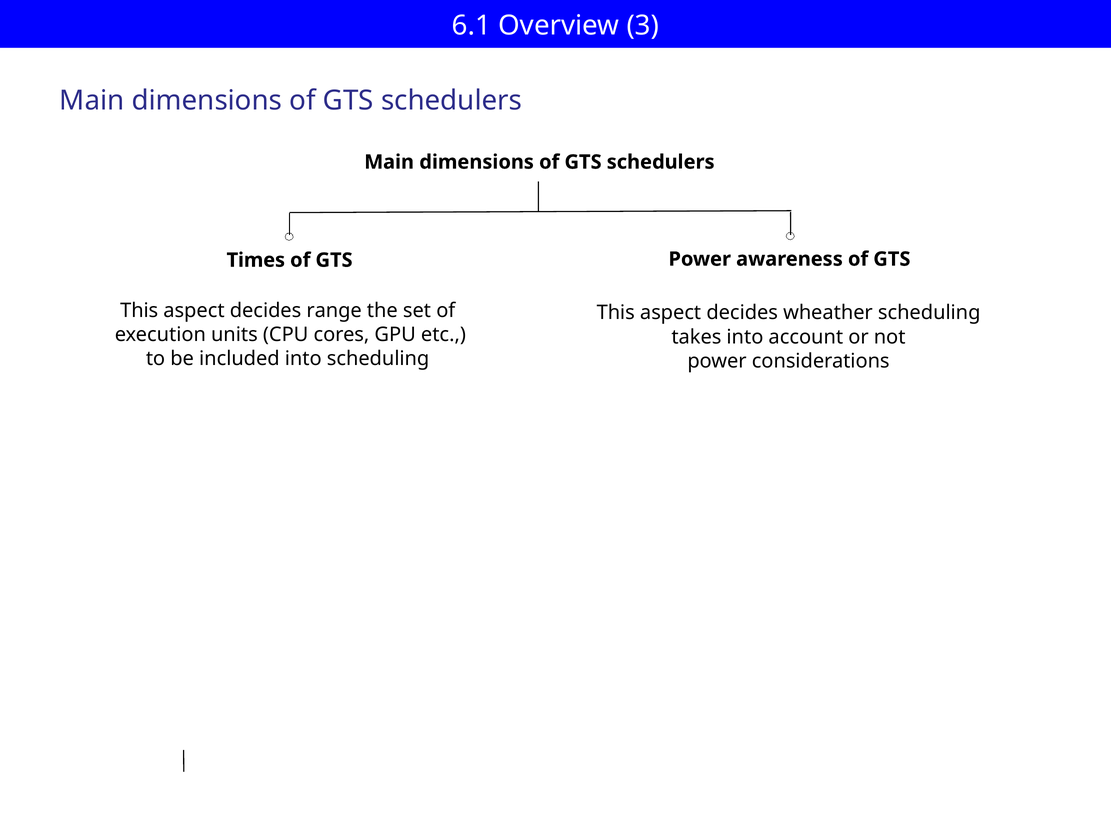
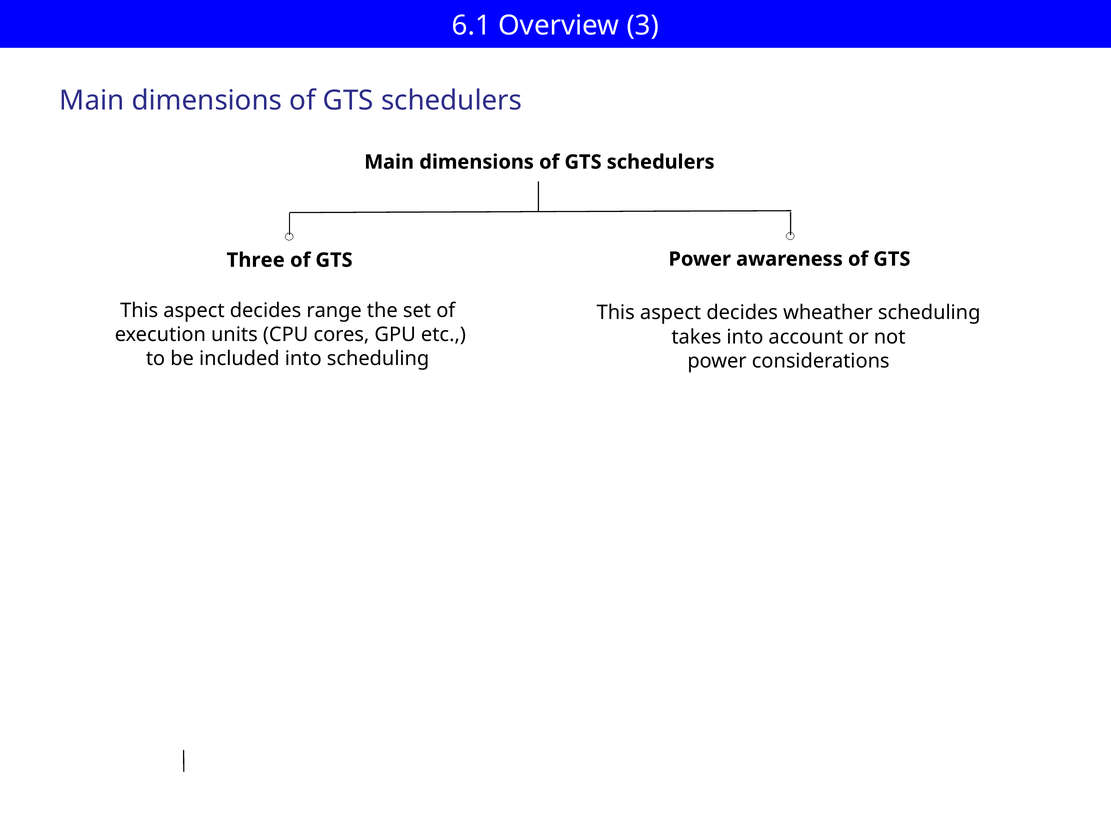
Times: Times -> Three
